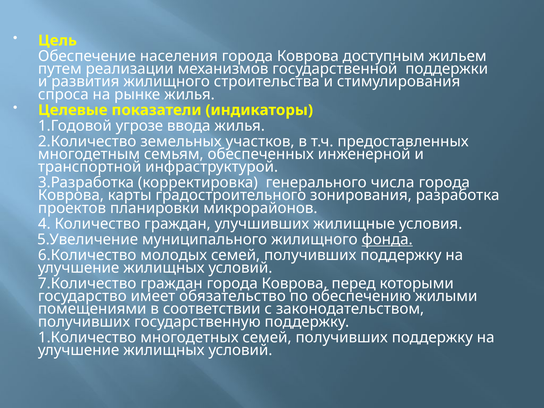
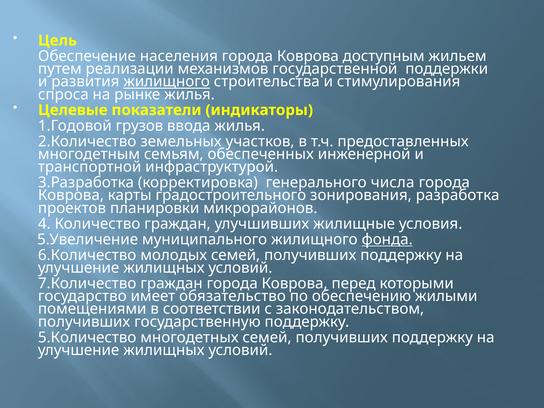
жилищного at (167, 82) underline: none -> present
угрозе: угрозе -> грузов
1.Количество: 1.Количество -> 5.Количество
